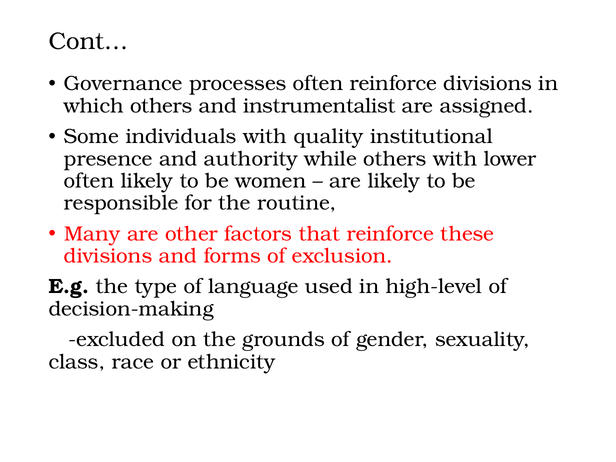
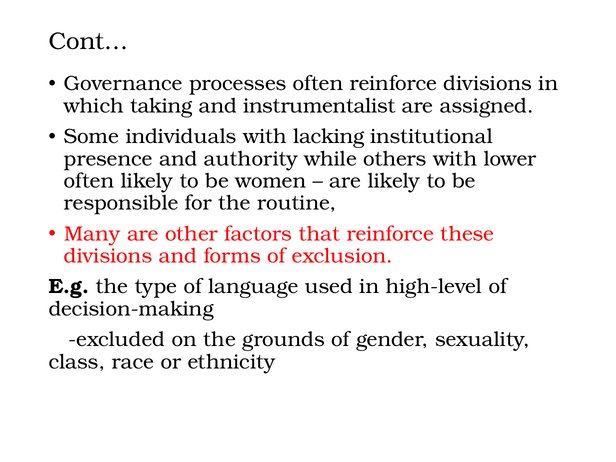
which others: others -> taking
quality: quality -> lacking
